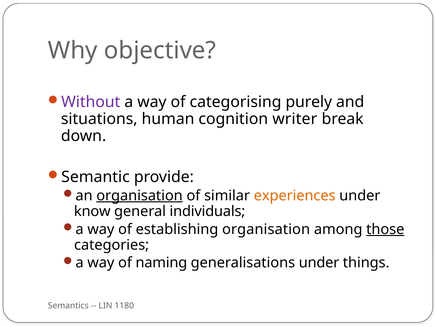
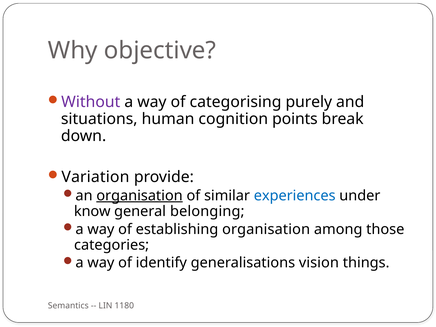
writer: writer -> points
Semantic: Semantic -> Variation
experiences colour: orange -> blue
individuals: individuals -> belonging
those underline: present -> none
naming: naming -> identify
generalisations under: under -> vision
